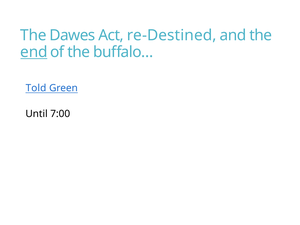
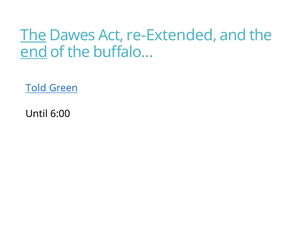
The at (33, 35) underline: none -> present
re-Destined: re-Destined -> re-Extended
7:00: 7:00 -> 6:00
